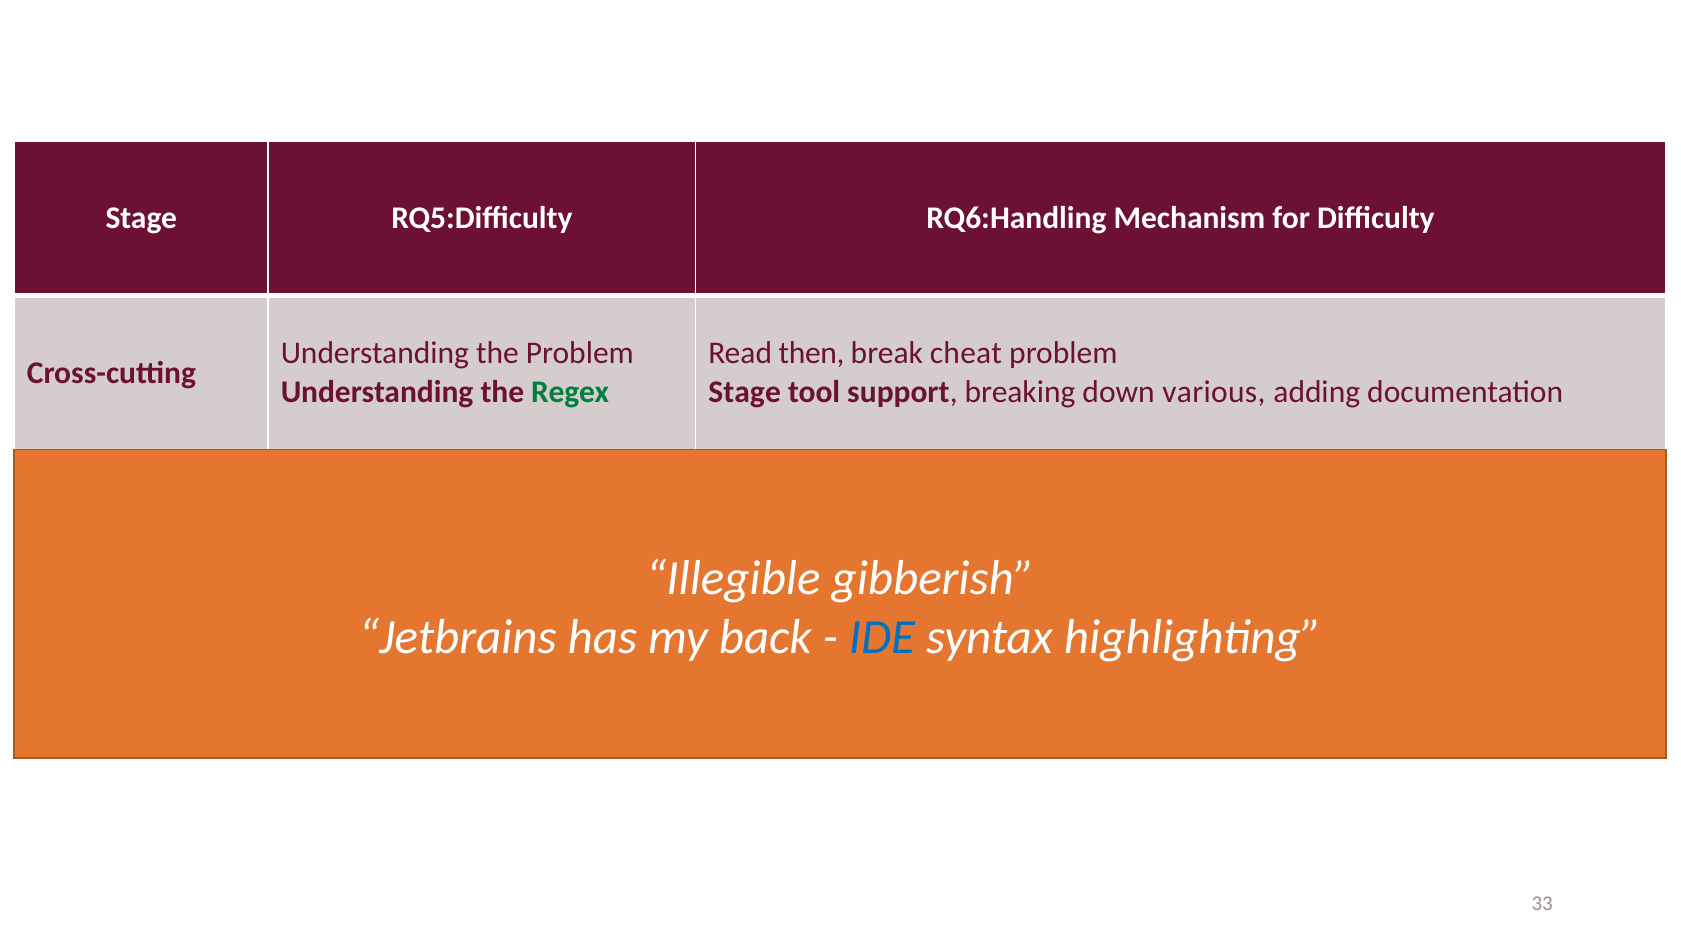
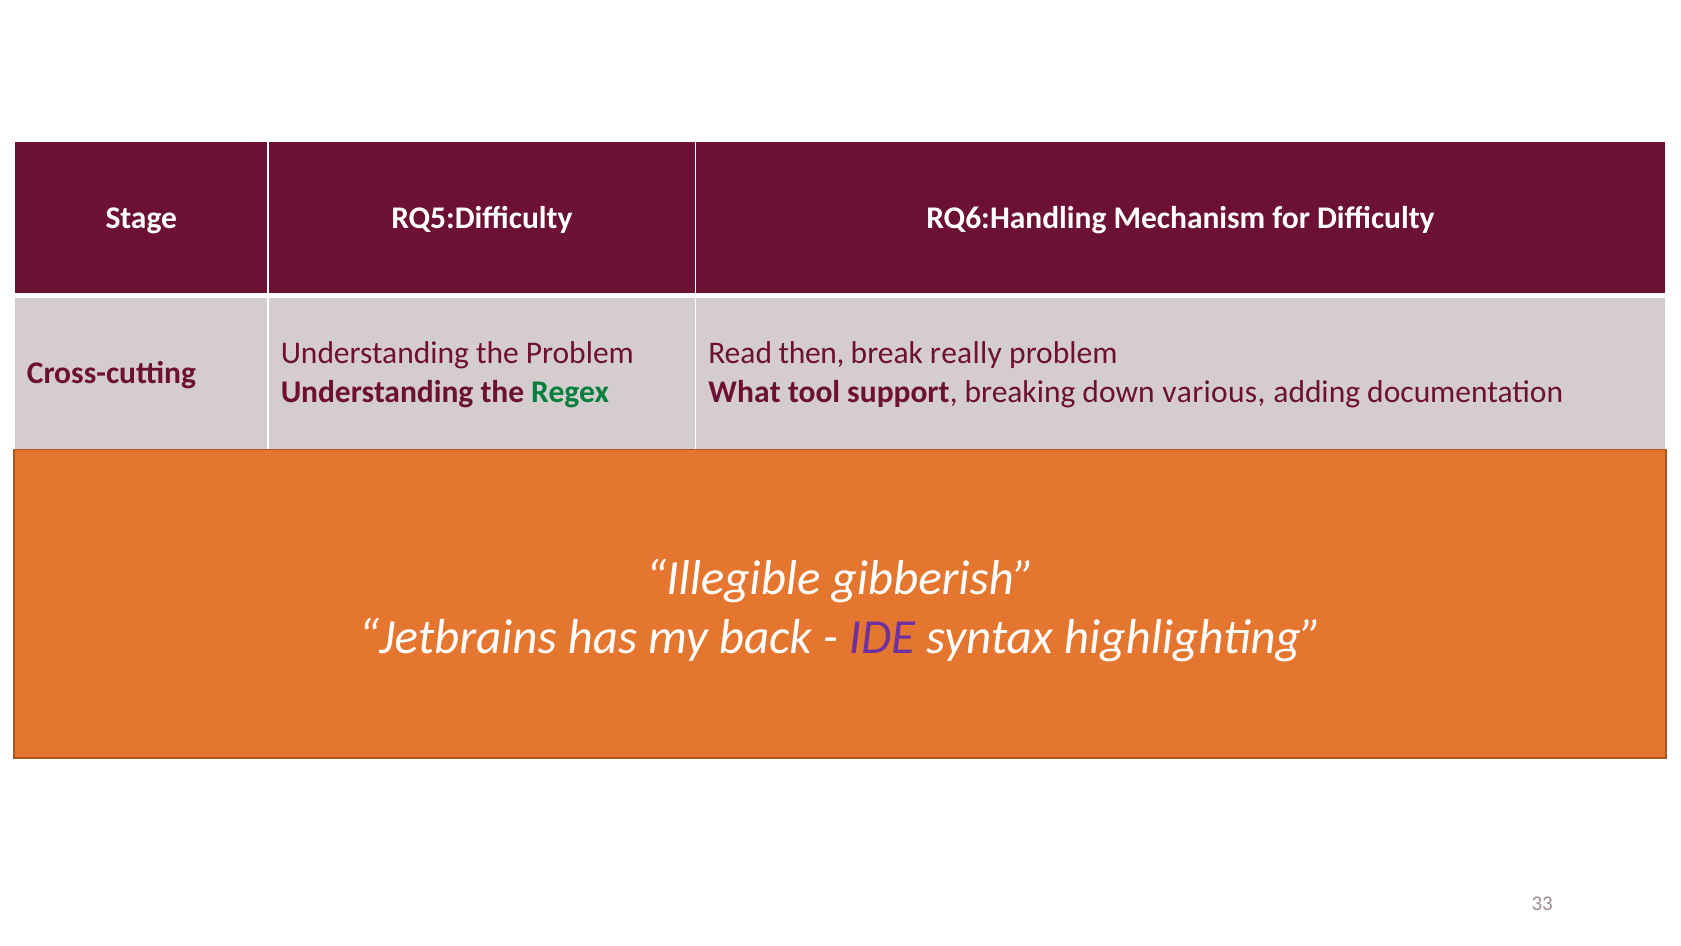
cheat: cheat -> really
Stage at (745, 392): Stage -> What
IDE colour: blue -> purple
